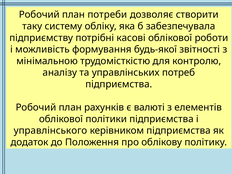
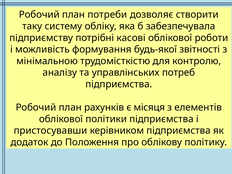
валюті: валюті -> місяця
управлінського: управлінського -> пристосувавши
